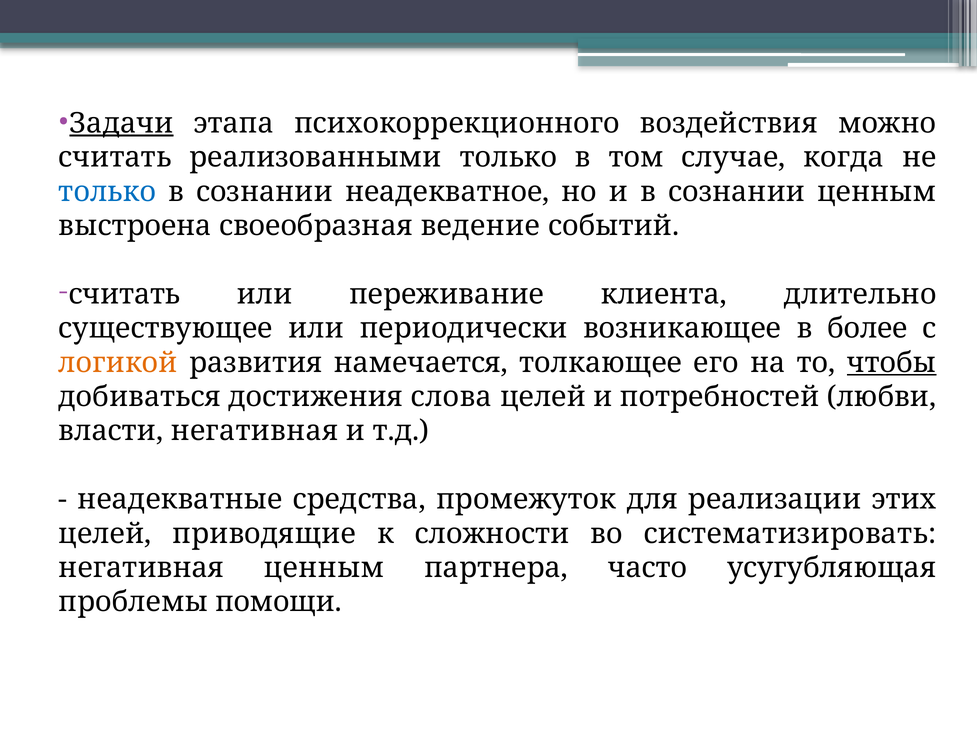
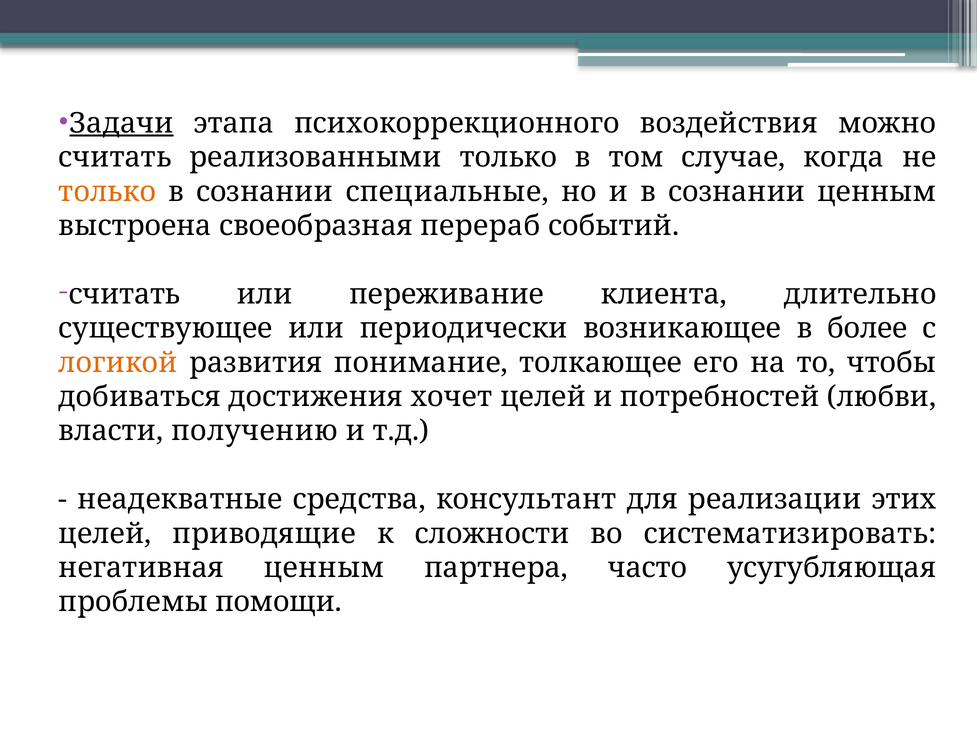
только at (107, 192) colour: blue -> orange
неадекватное: неадекватное -> специальные
ведение: ведение -> перераб
намечается: намечается -> понимание
чтобы underline: present -> none
слова: слова -> хочет
власти негативная: негативная -> получению
промежуток: промежуток -> консультант
